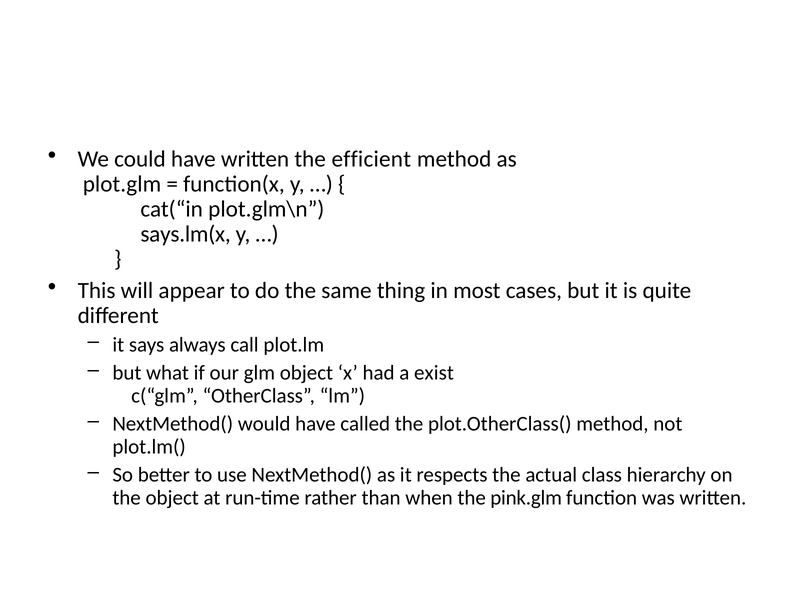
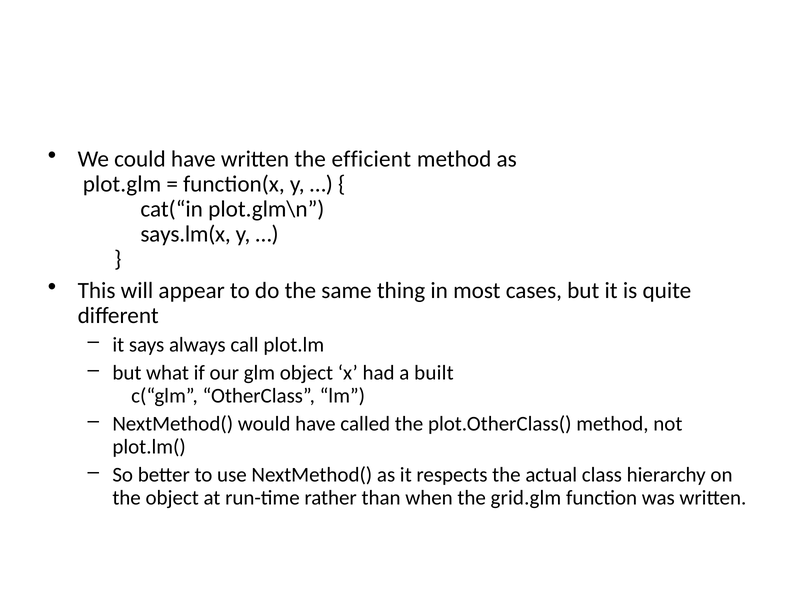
exist: exist -> built
pink.glm: pink.glm -> grid.glm
